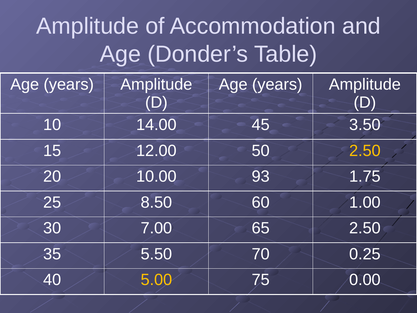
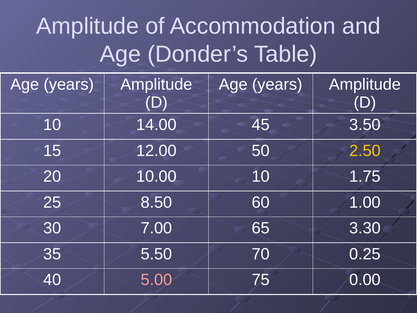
10.00 93: 93 -> 10
65 2.50: 2.50 -> 3.30
5.00 colour: yellow -> pink
